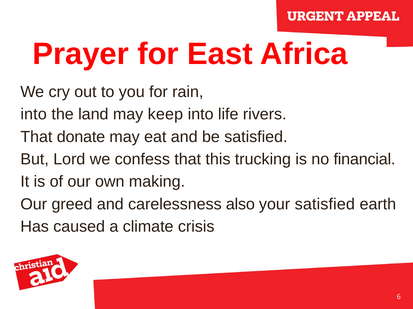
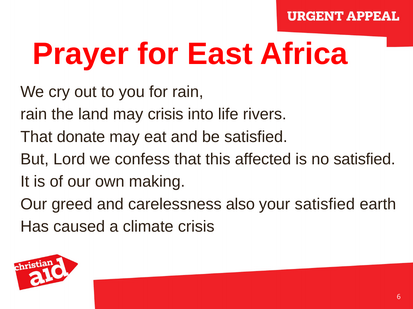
into at (34, 115): into -> rain
may keep: keep -> crisis
trucking: trucking -> affected
no financial: financial -> satisfied
